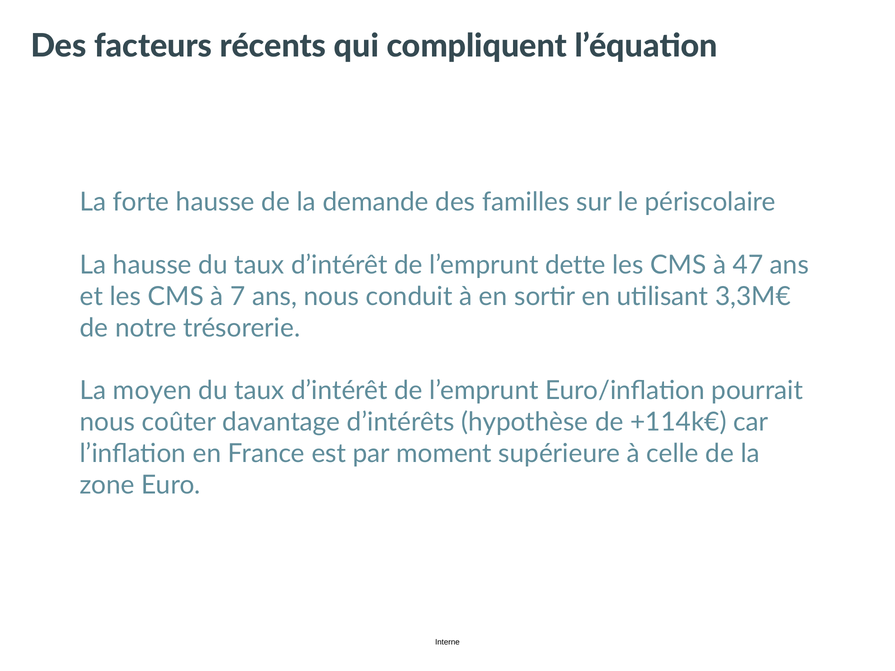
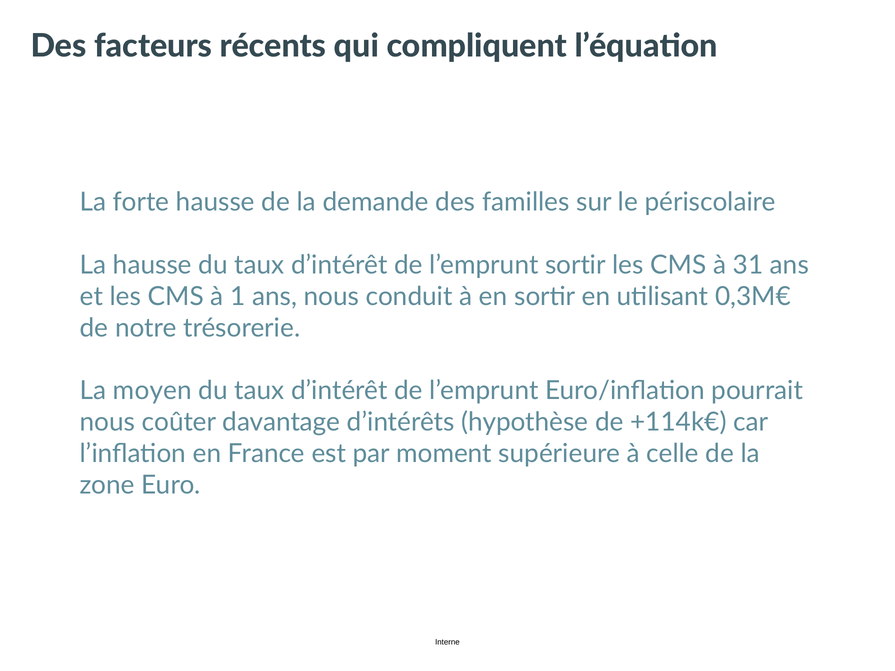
l’emprunt dette: dette -> sortir
47: 47 -> 31
7: 7 -> 1
3,3M€: 3,3M€ -> 0,3M€
